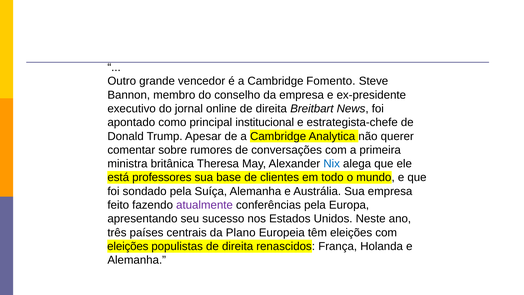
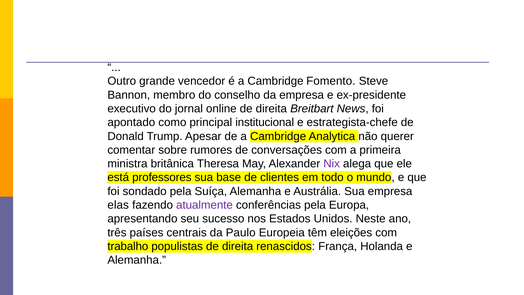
Nix colour: blue -> purple
feito: feito -> elas
Plano: Plano -> Paulo
eleições at (128, 246): eleições -> trabalho
